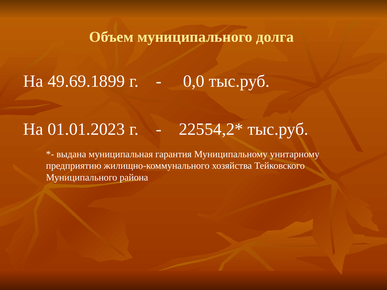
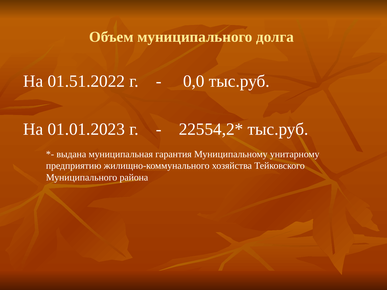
49.69.1899: 49.69.1899 -> 01.51.2022
